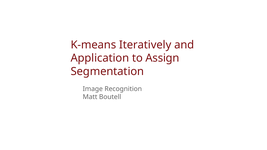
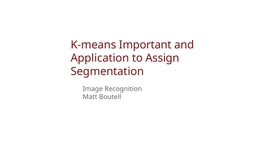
Iteratively: Iteratively -> Important
